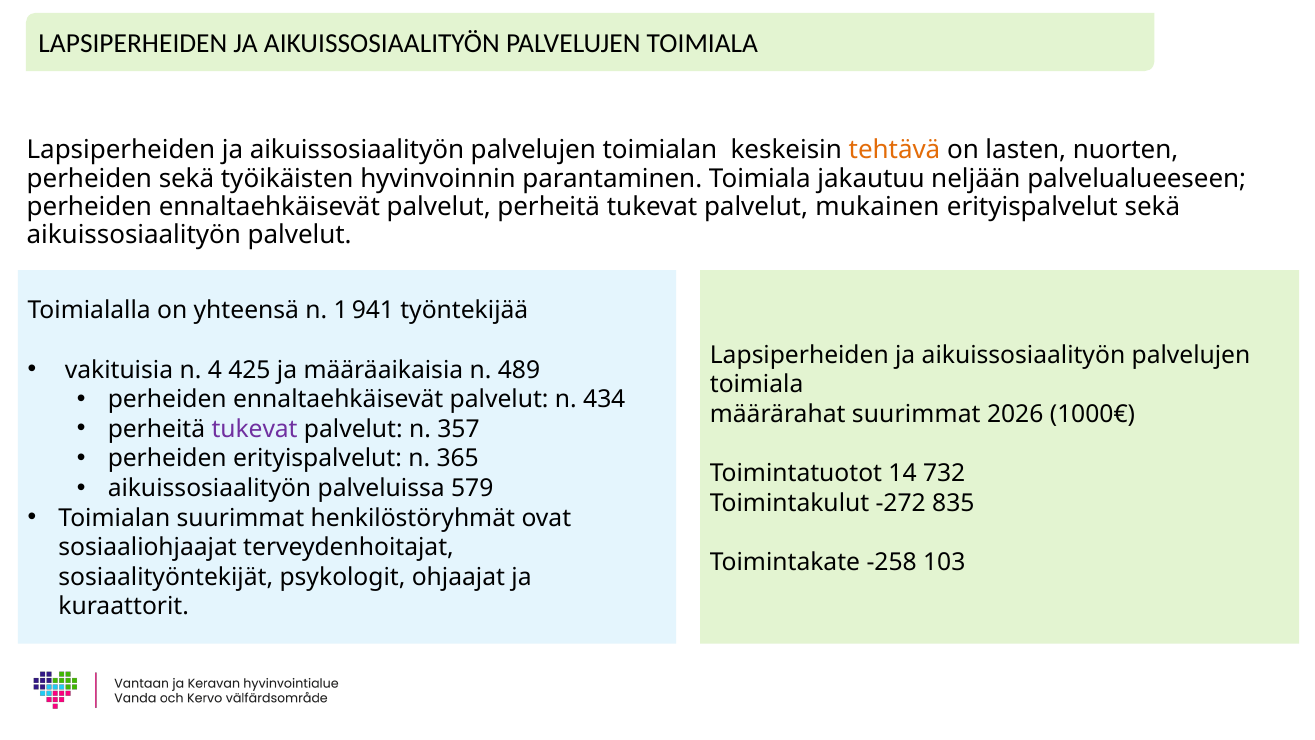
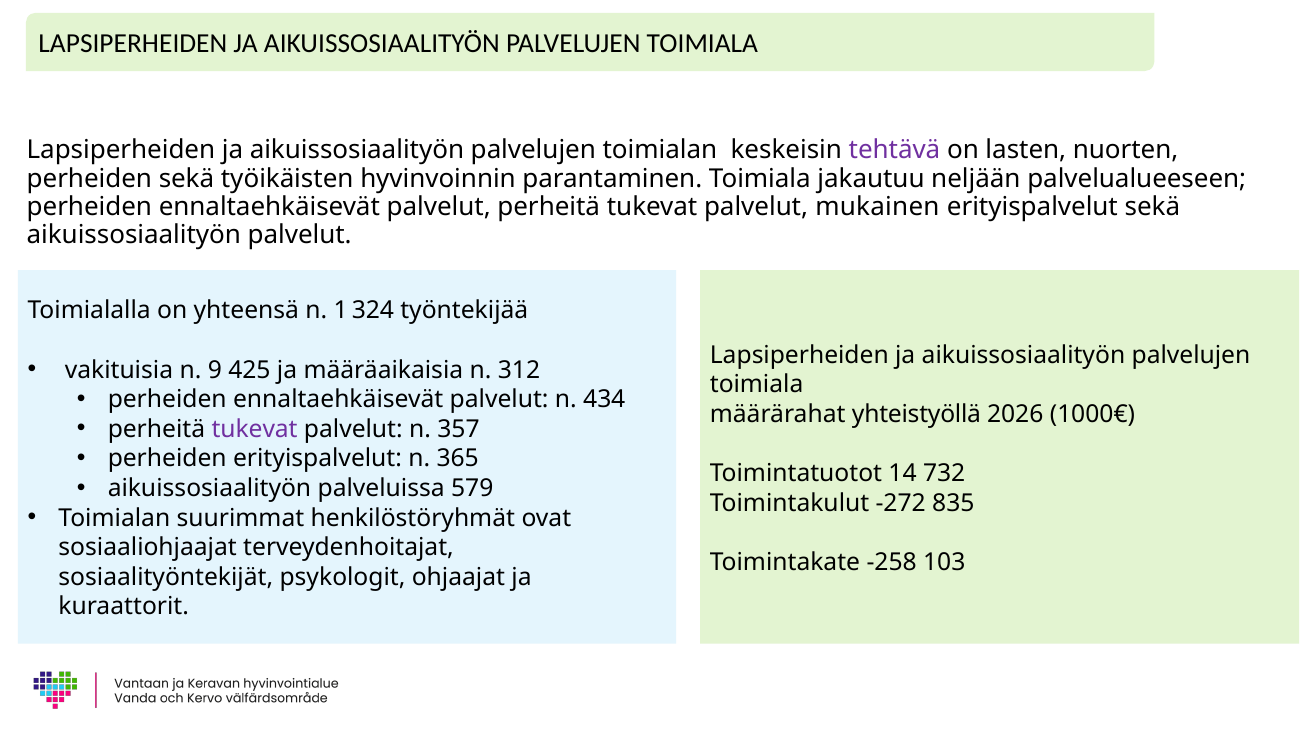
tehtävä colour: orange -> purple
941: 941 -> 324
4: 4 -> 9
489: 489 -> 312
määrärahat suurimmat: suurimmat -> yhteistyöllä
